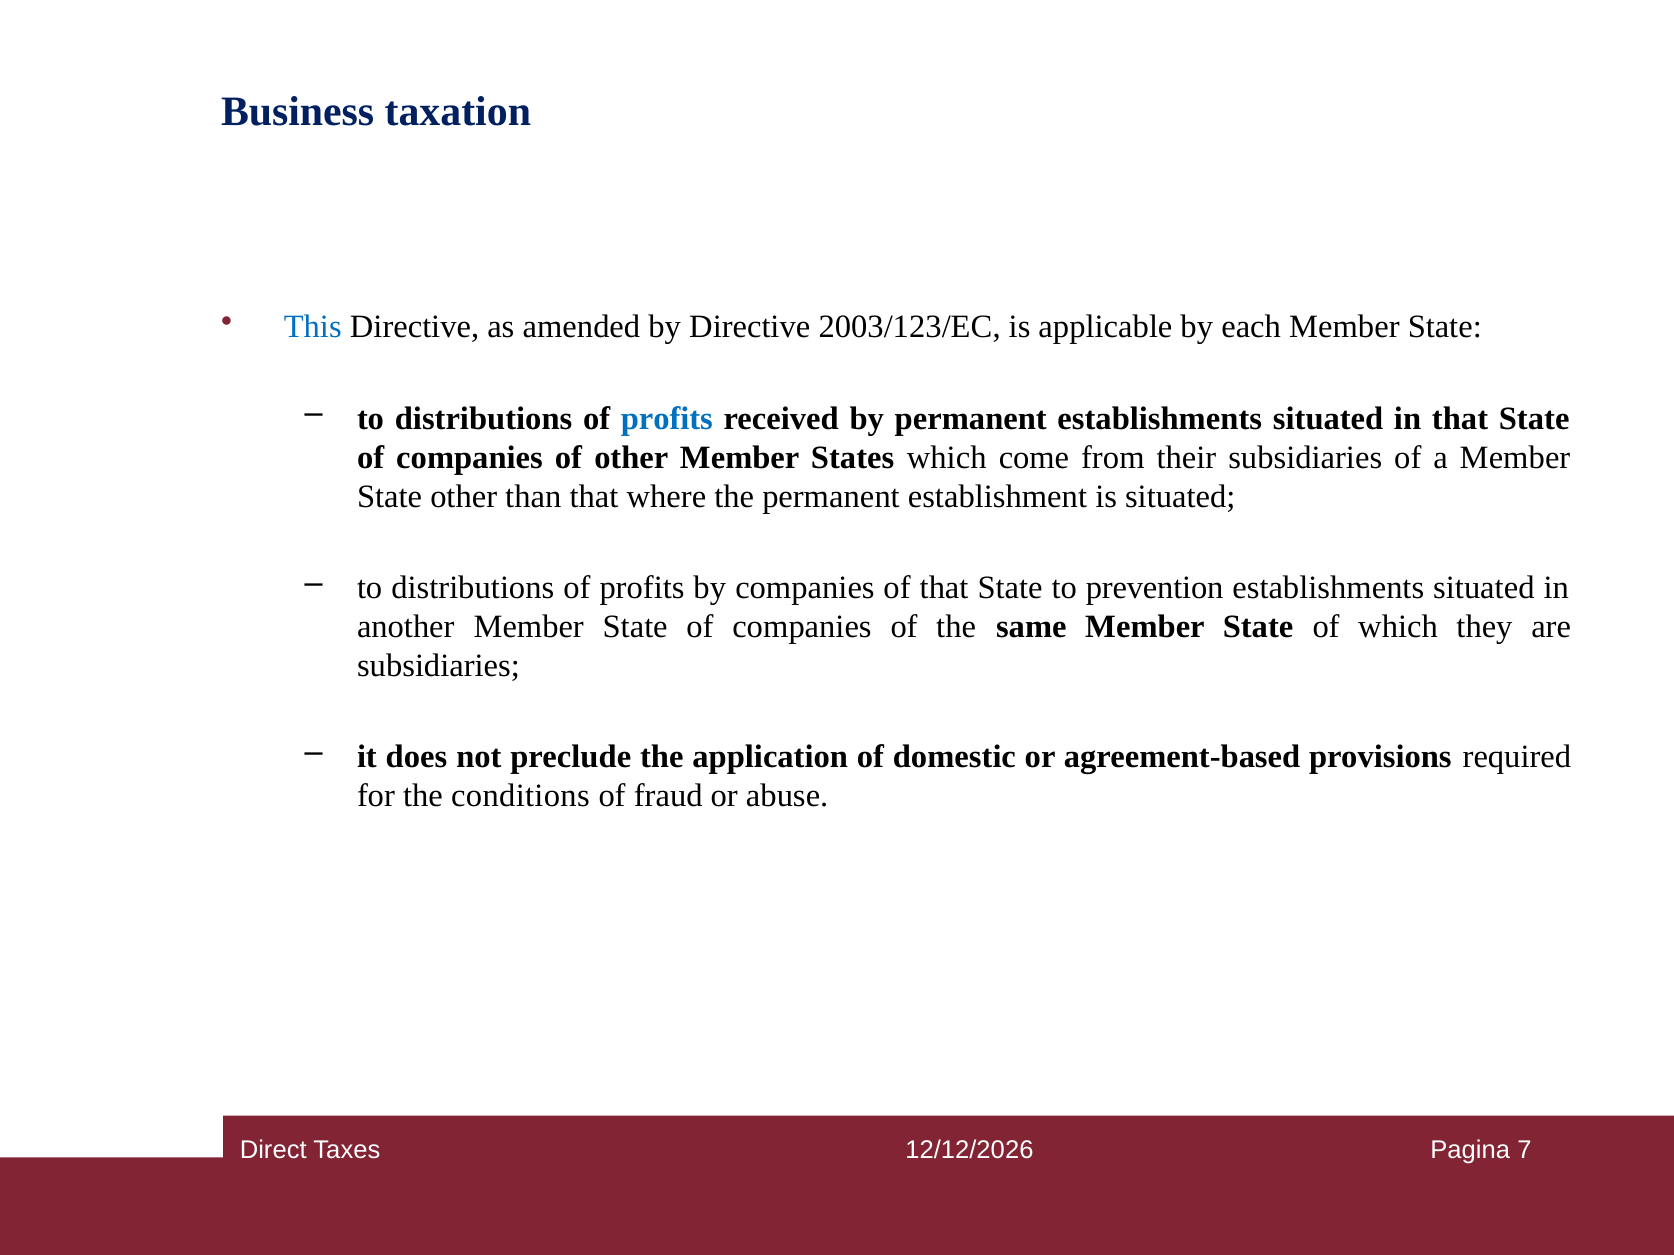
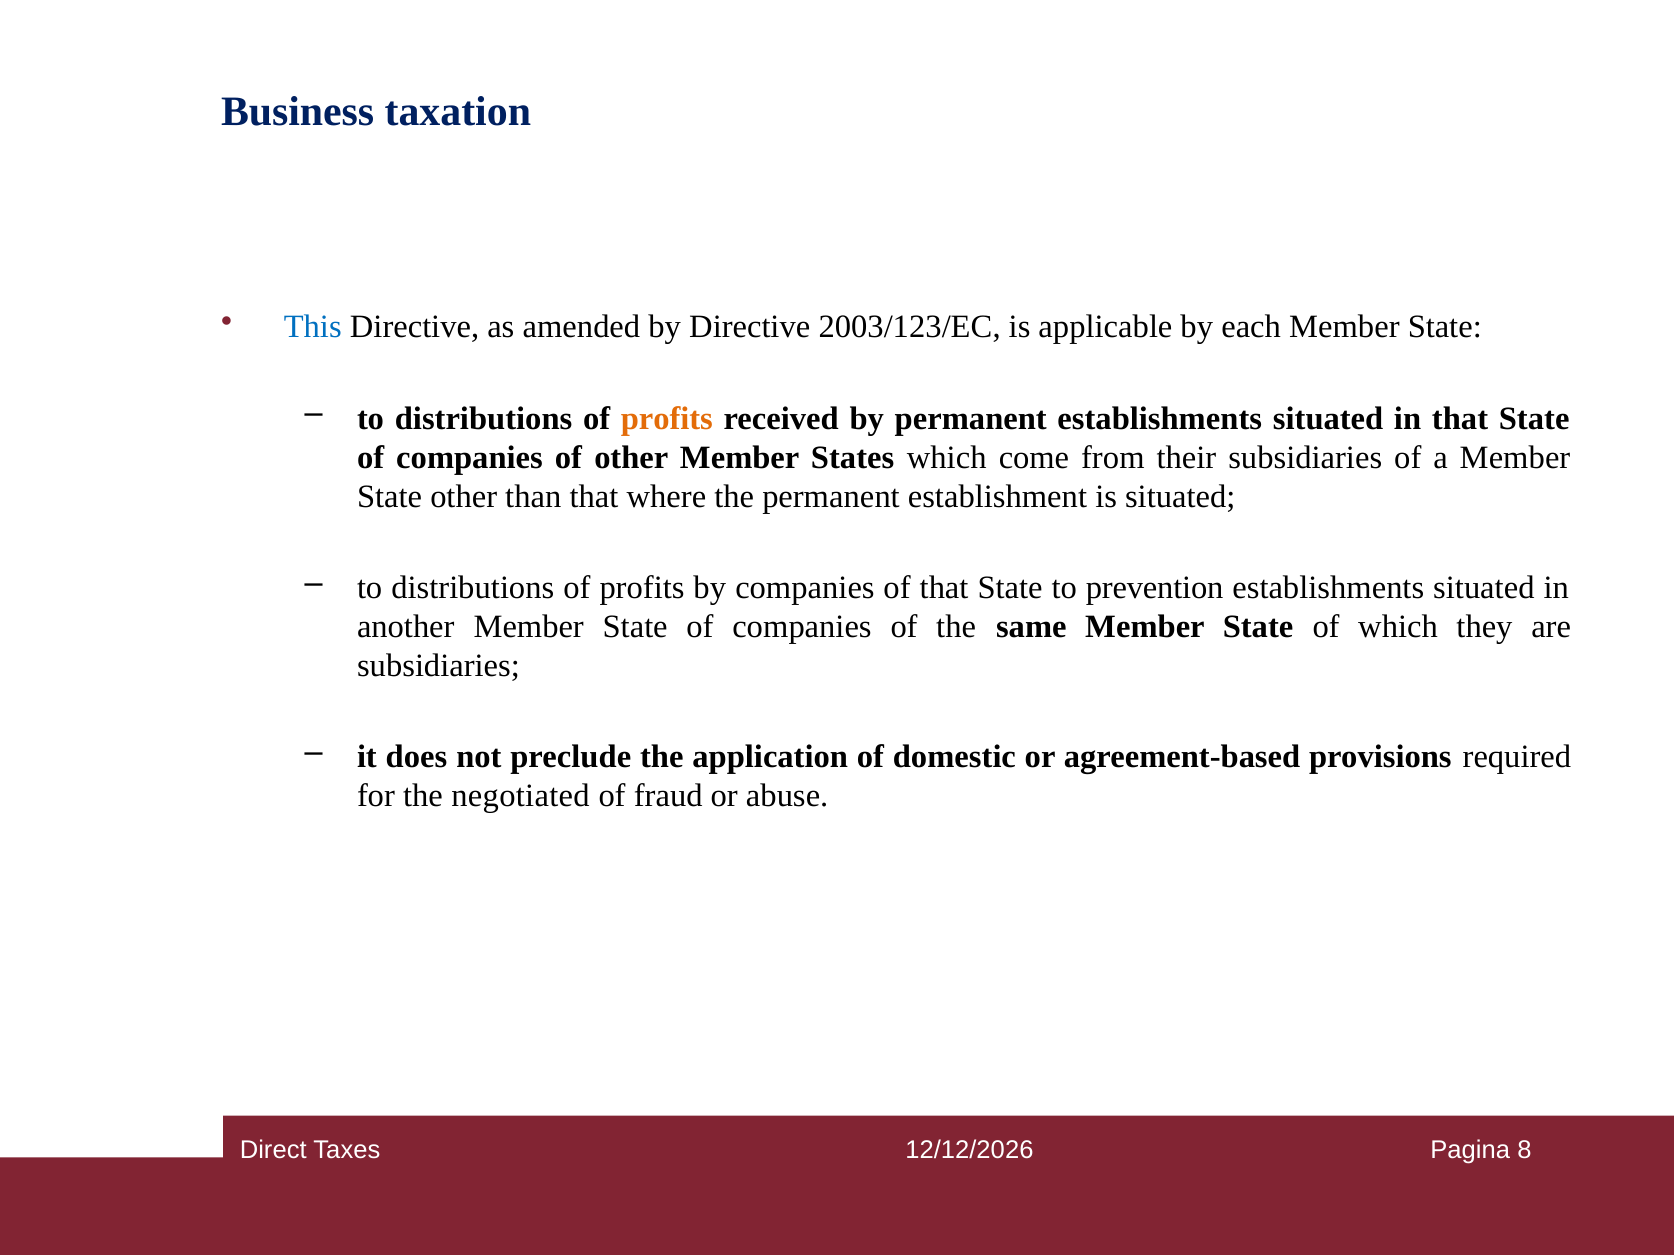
profits at (667, 418) colour: blue -> orange
conditions: conditions -> negotiated
7: 7 -> 8
